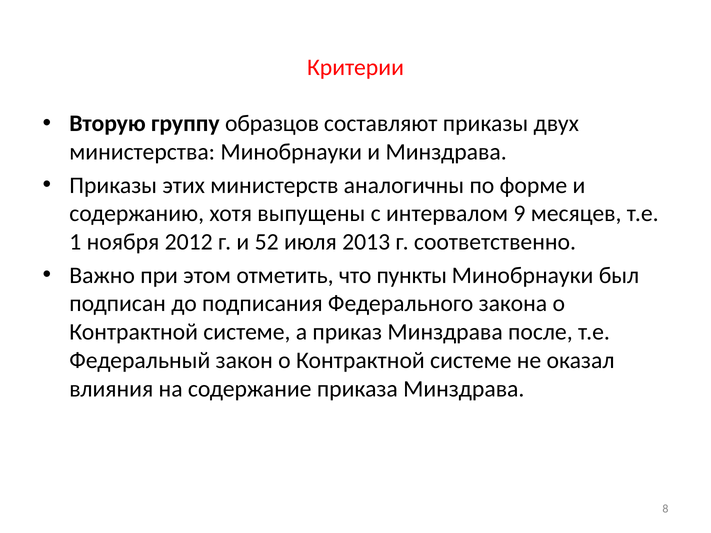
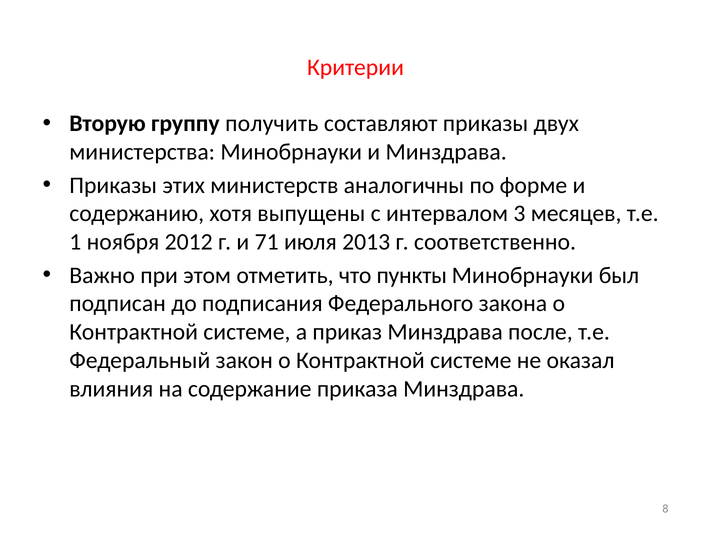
образцов: образцов -> получить
9: 9 -> 3
52: 52 -> 71
